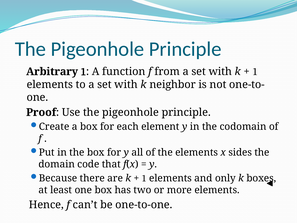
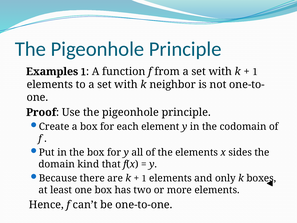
Arbitrary: Arbitrary -> Examples
code: code -> kind
